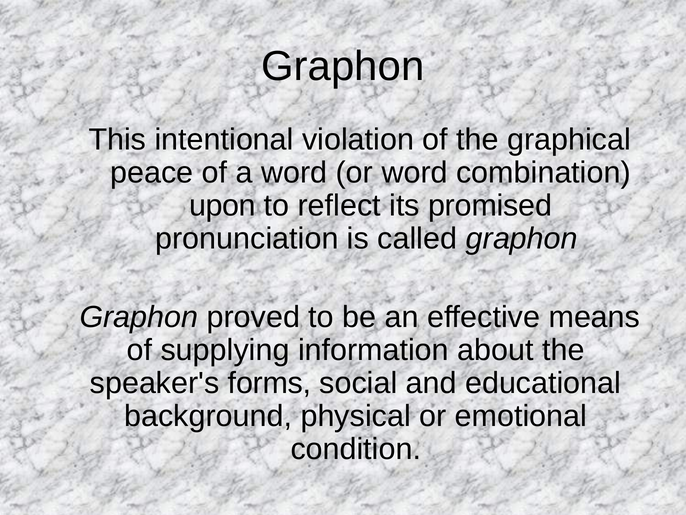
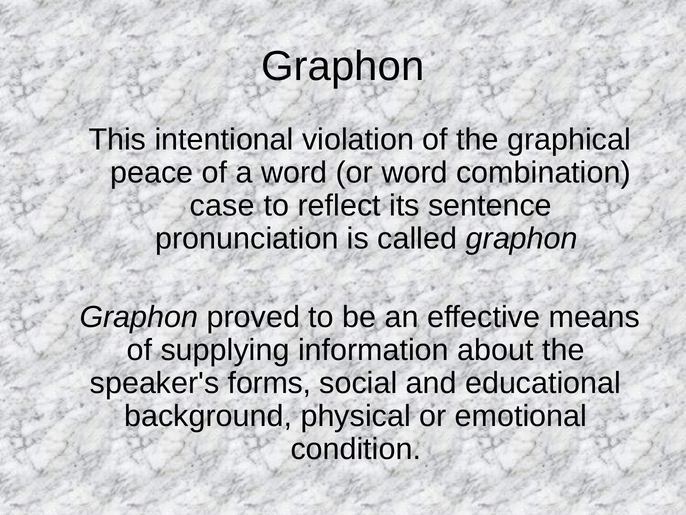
upon: upon -> case
promised: promised -> sentence
